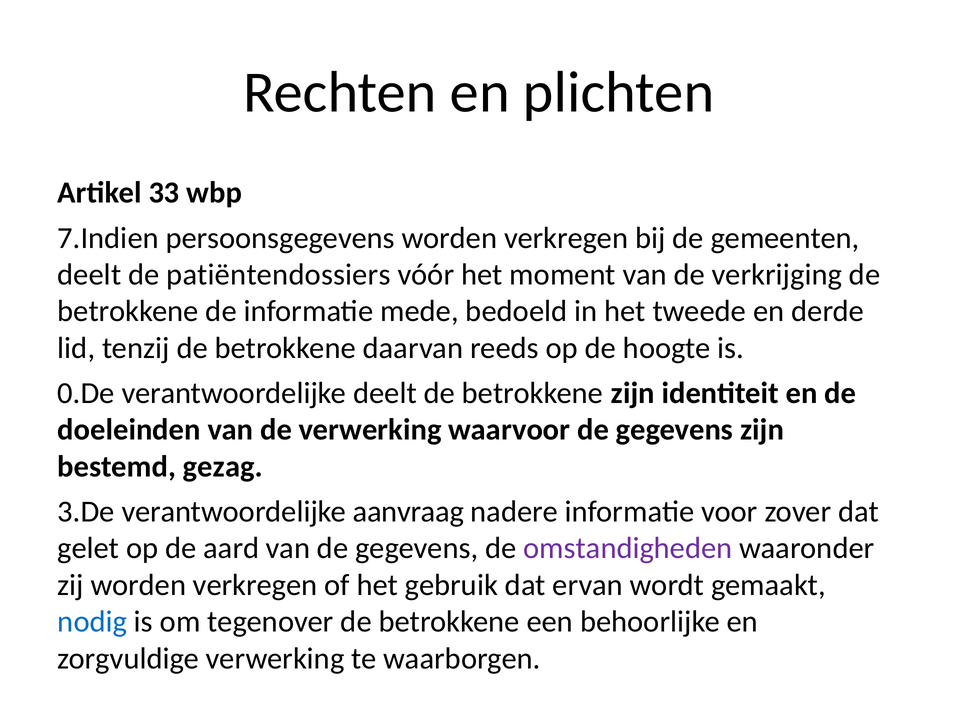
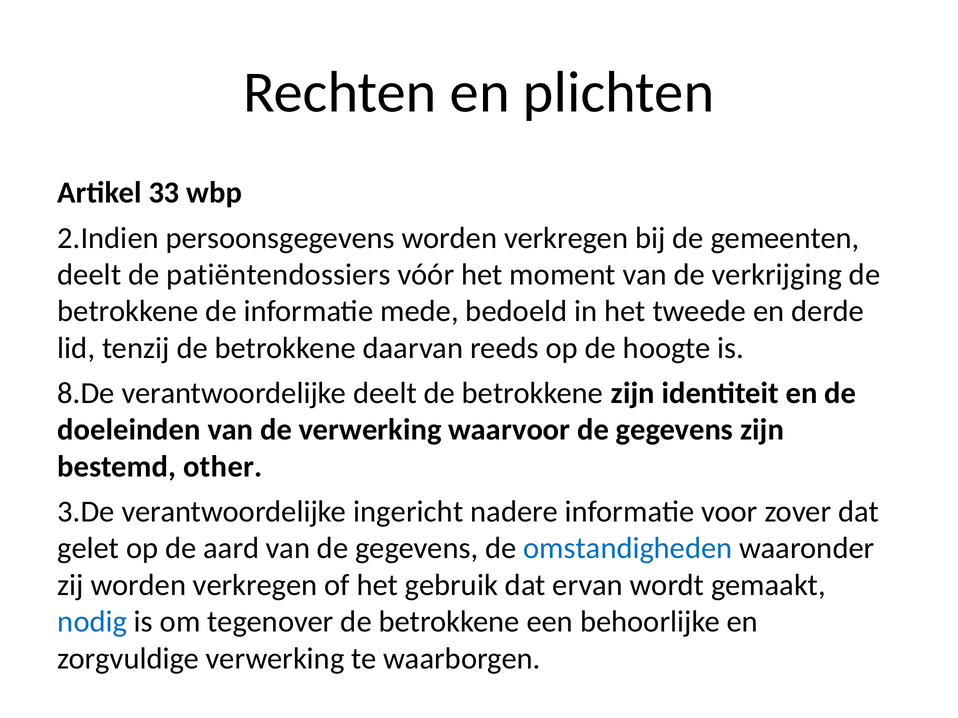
7.Indien: 7.Indien -> 2.Indien
0.De: 0.De -> 8.De
gezag: gezag -> other
aanvraag: aanvraag -> ingericht
omstandigheden colour: purple -> blue
